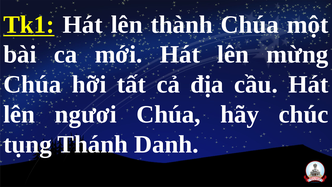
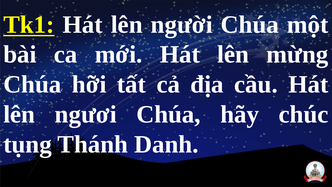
thành: thành -> người
